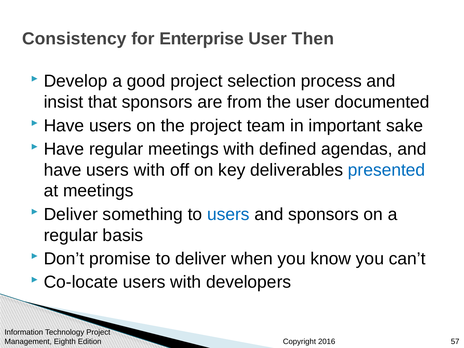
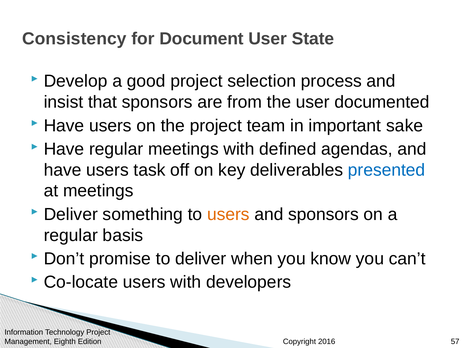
Enterprise: Enterprise -> Document
Then: Then -> State
have users with: with -> task
users at (228, 214) colour: blue -> orange
